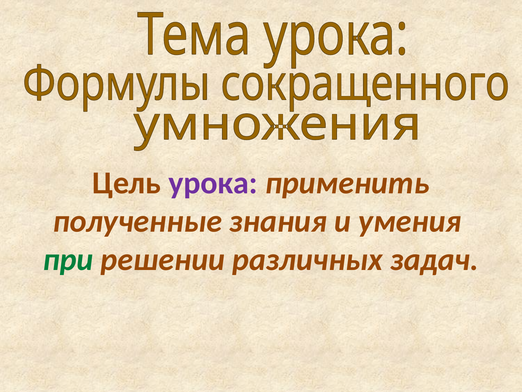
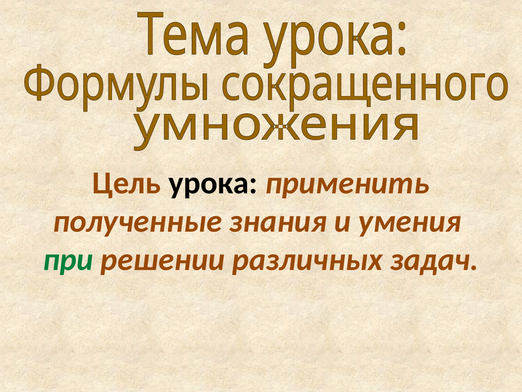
урока colour: purple -> black
